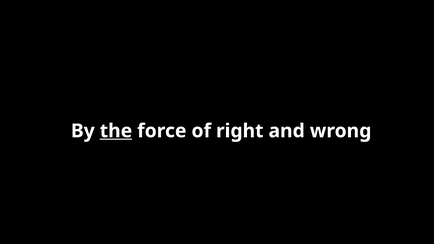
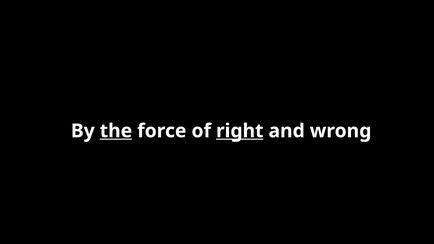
right underline: none -> present
